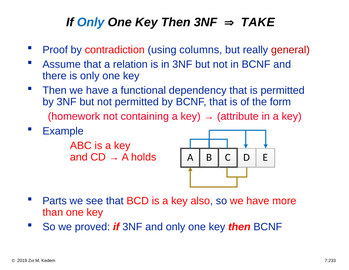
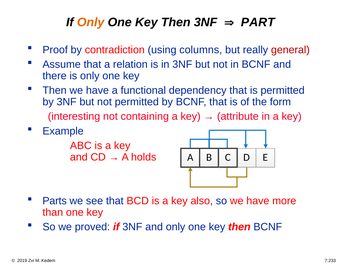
Only at (91, 22) colour: blue -> orange
TAKE: TAKE -> PART
homework: homework -> interesting
